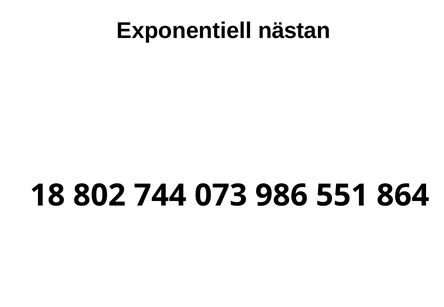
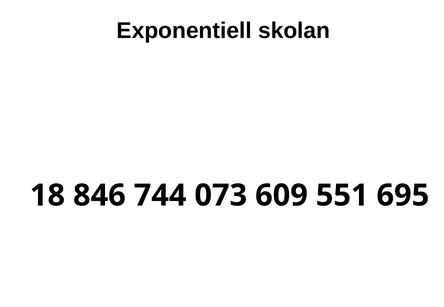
nästan: nästan -> skolan
802: 802 -> 846
986: 986 -> 609
864: 864 -> 695
